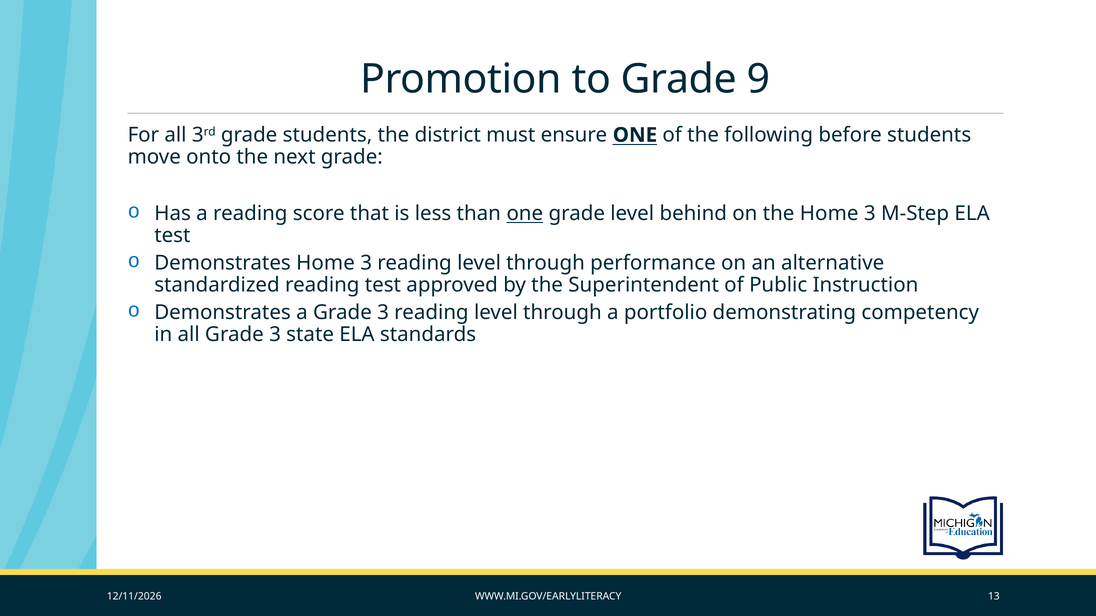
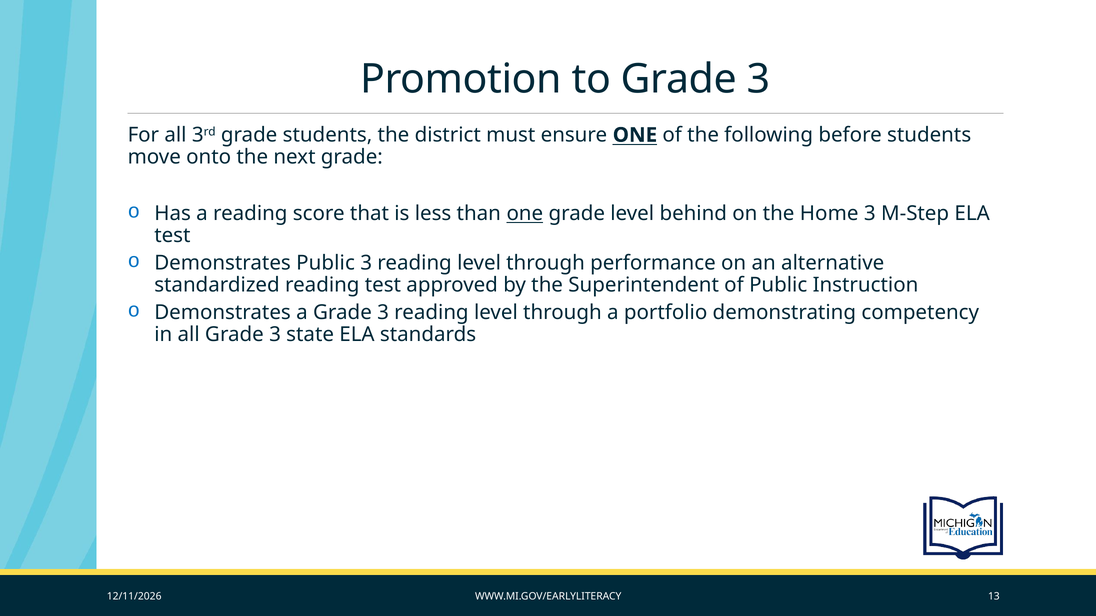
to Grade 9: 9 -> 3
Demonstrates Home: Home -> Public
